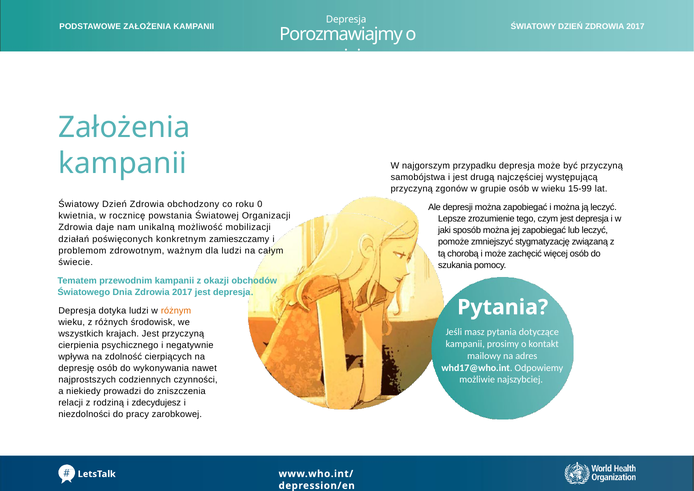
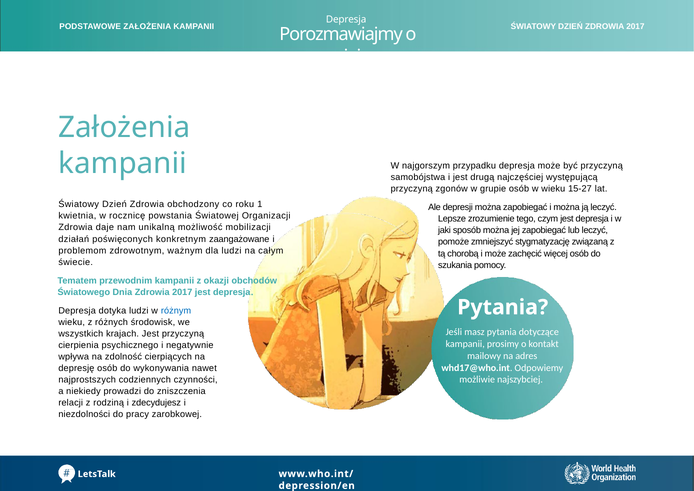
15-99: 15-99 -> 15-27
0: 0 -> 1
zamieszczamy: zamieszczamy -> zaangażowane
różnym colour: orange -> blue
